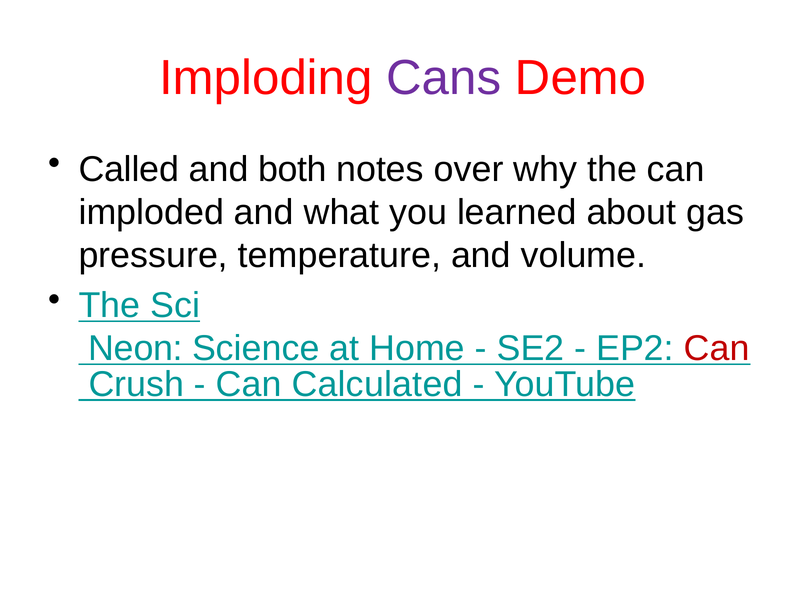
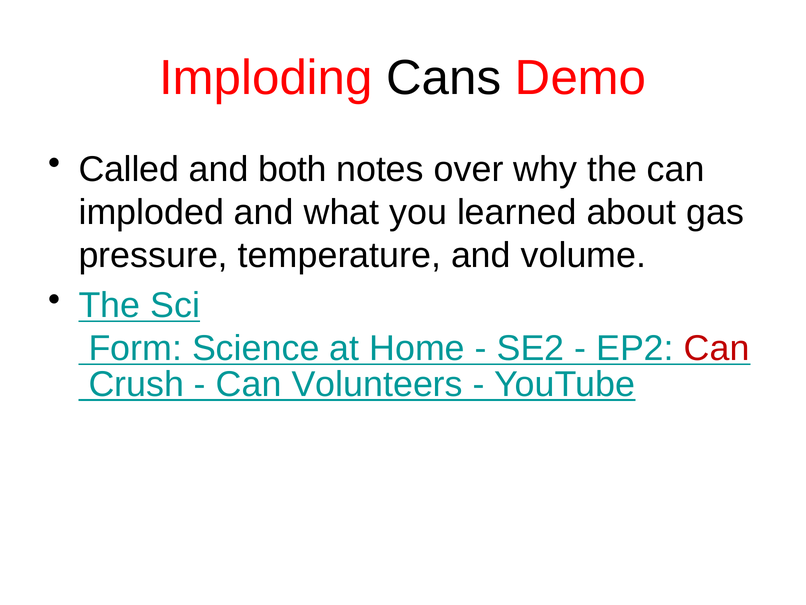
Cans colour: purple -> black
Neon: Neon -> Form
Calculated: Calculated -> Volunteers
